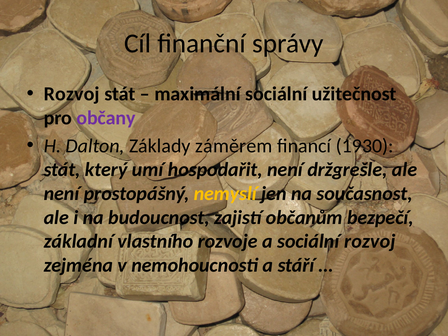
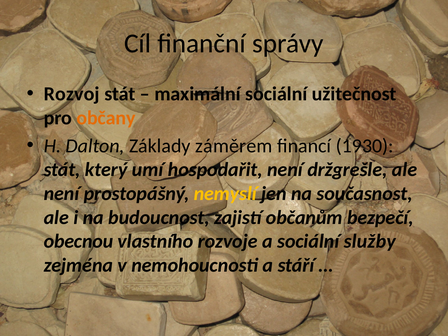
občany colour: purple -> orange
základní: základní -> obecnou
sociální rozvoj: rozvoj -> služby
